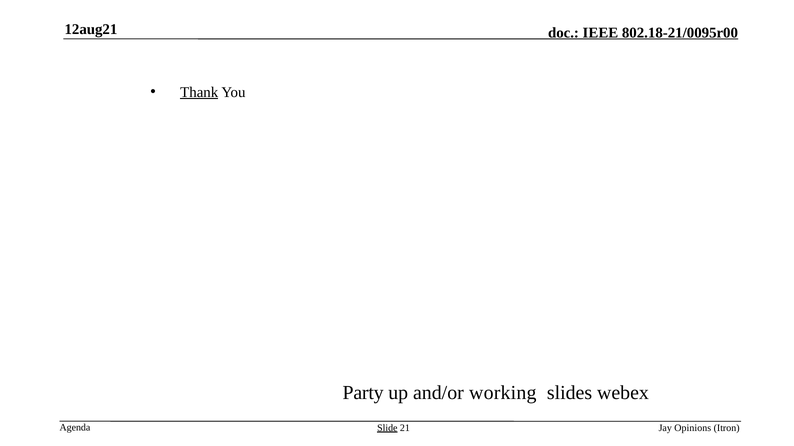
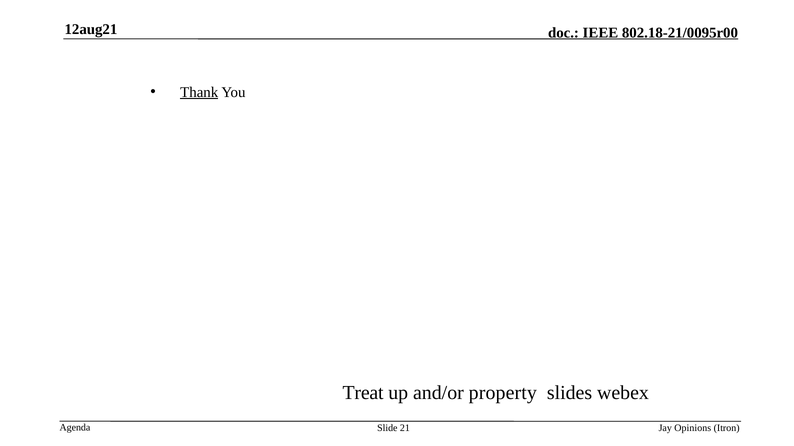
Party: Party -> Treat
working: working -> property
Slide underline: present -> none
